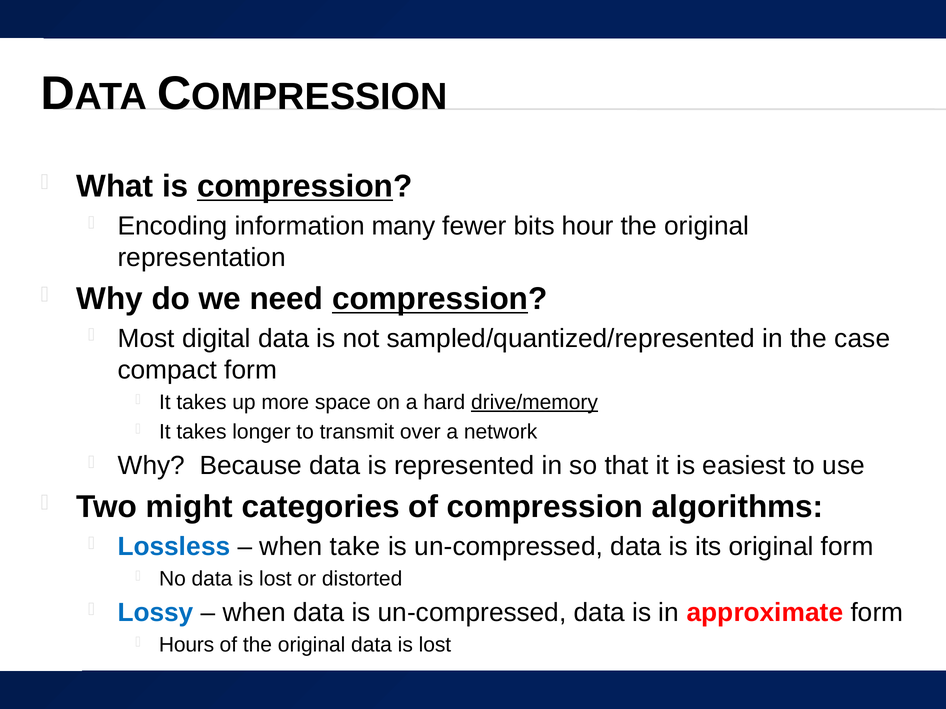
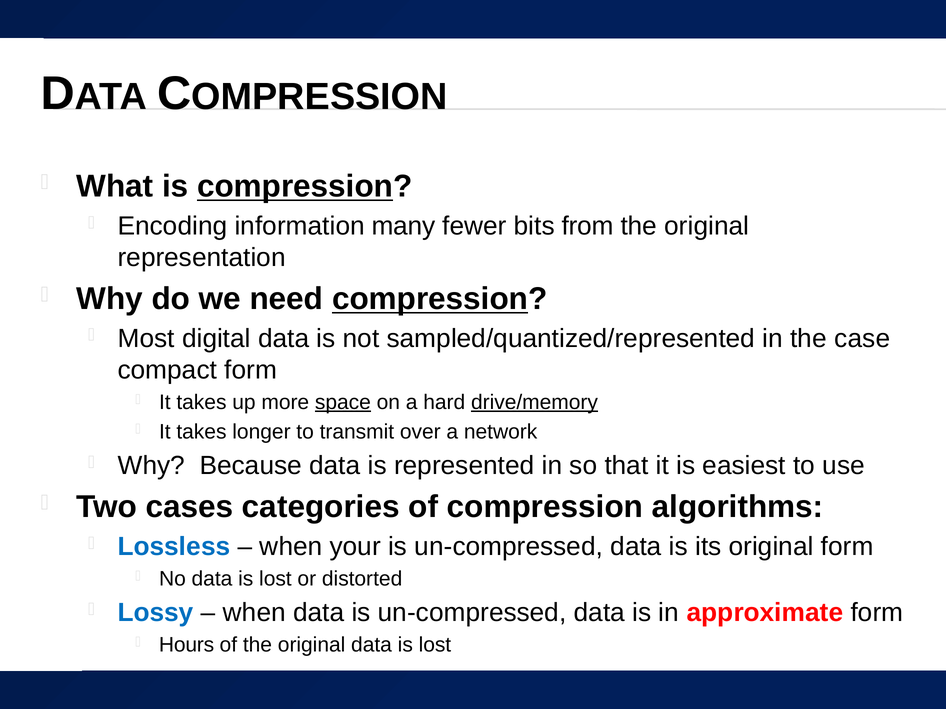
hour: hour -> from
space underline: none -> present
might: might -> cases
take: take -> your
